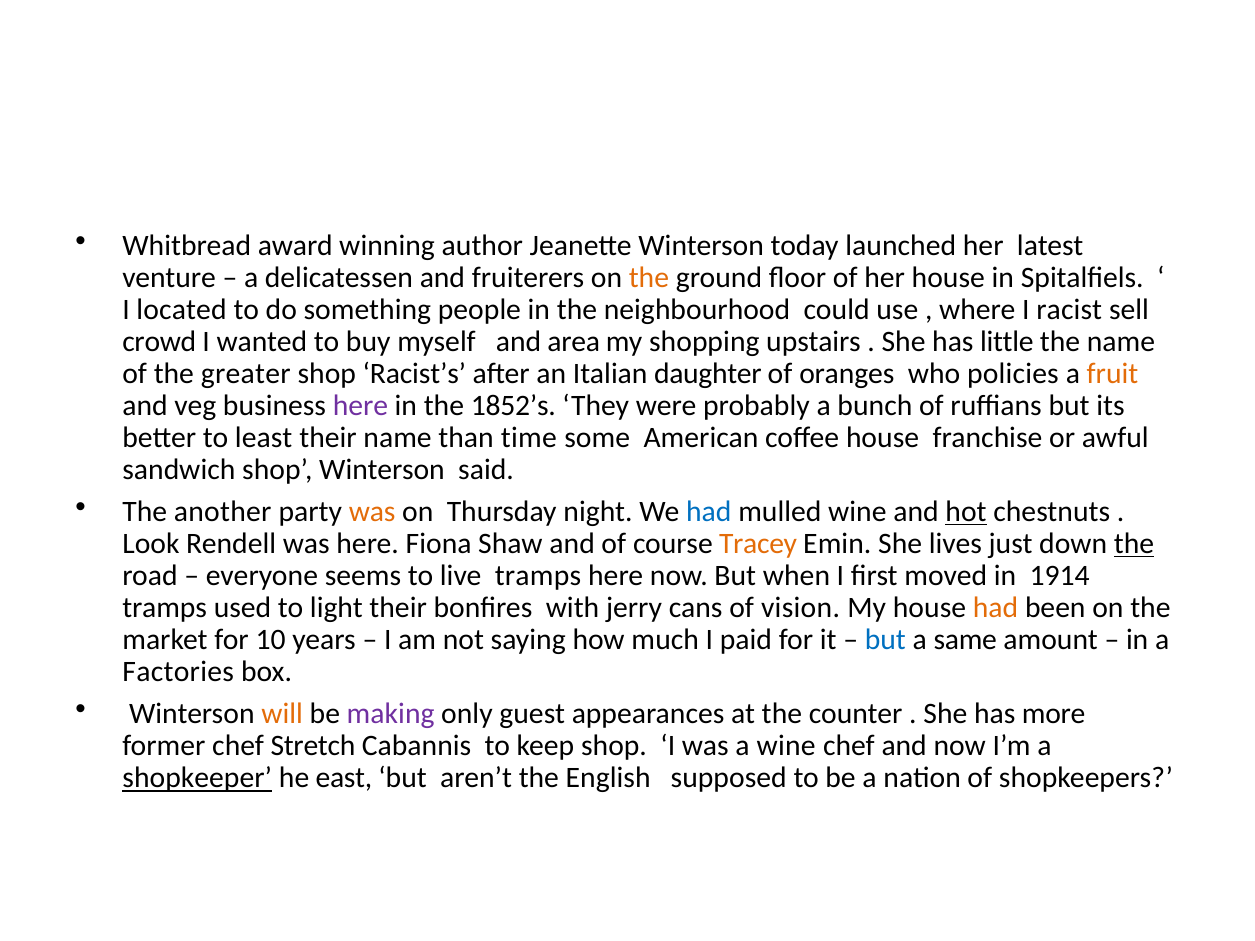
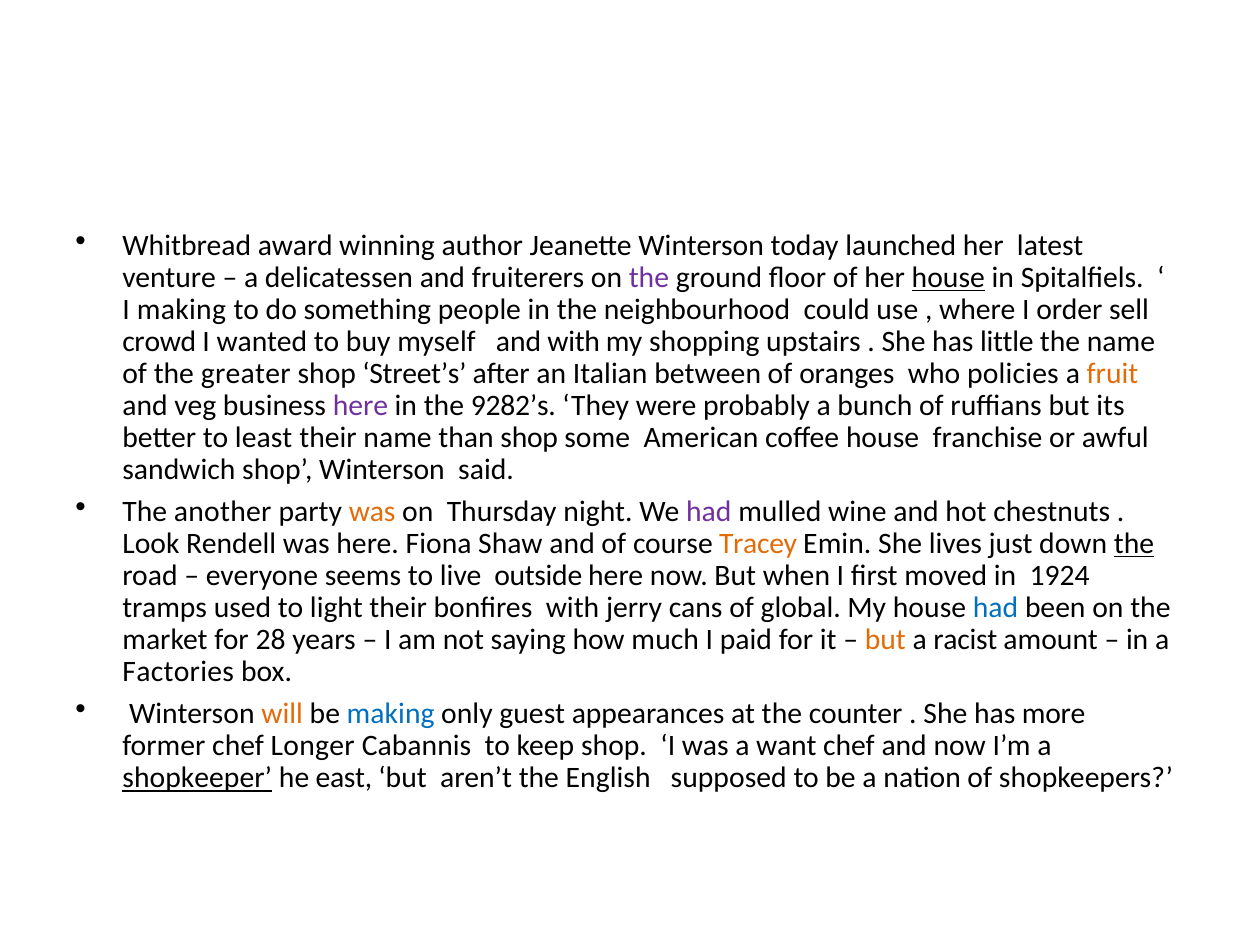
the at (649, 278) colour: orange -> purple
house at (948, 278) underline: none -> present
I located: located -> making
racist: racist -> order
and area: area -> with
Racist’s: Racist’s -> Street’s
daughter: daughter -> between
1852’s: 1852’s -> 9282’s
than time: time -> shop
had at (709, 512) colour: blue -> purple
hot underline: present -> none
live tramps: tramps -> outside
1914: 1914 -> 1924
vision: vision -> global
had at (995, 608) colour: orange -> blue
10: 10 -> 28
but at (885, 640) colour: blue -> orange
same: same -> racist
making at (391, 714) colour: purple -> blue
Stretch: Stretch -> Longer
a wine: wine -> want
